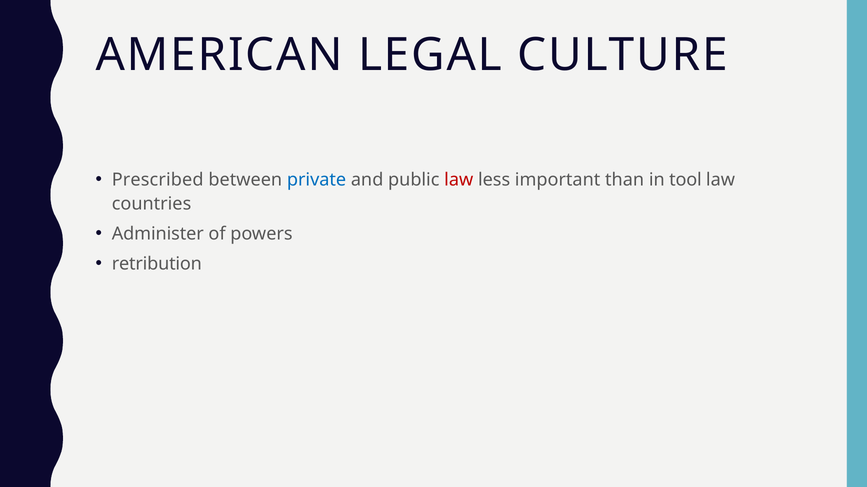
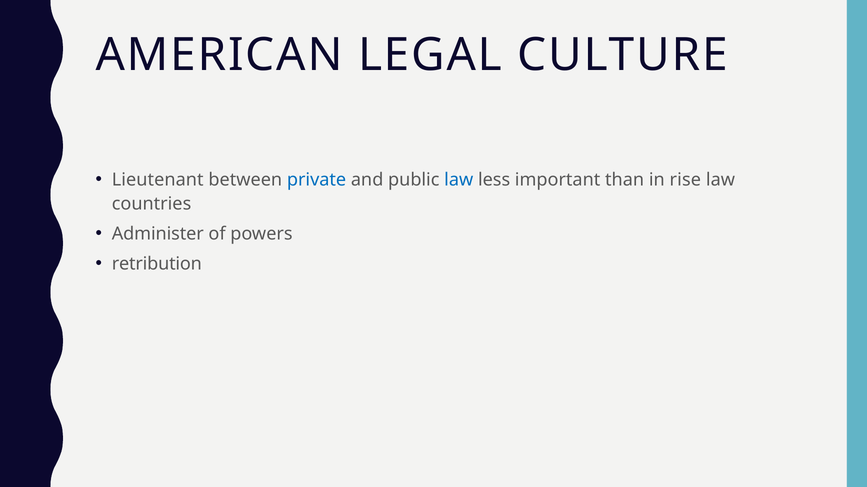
Prescribed: Prescribed -> Lieutenant
law at (459, 180) colour: red -> blue
tool: tool -> rise
